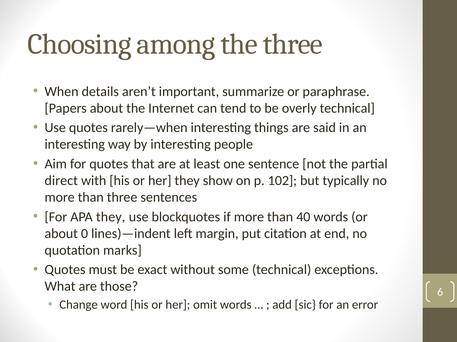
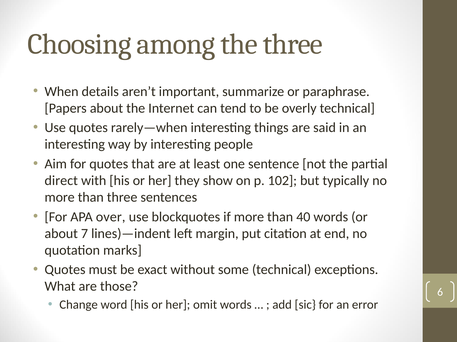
APA they: they -> over
0: 0 -> 7
